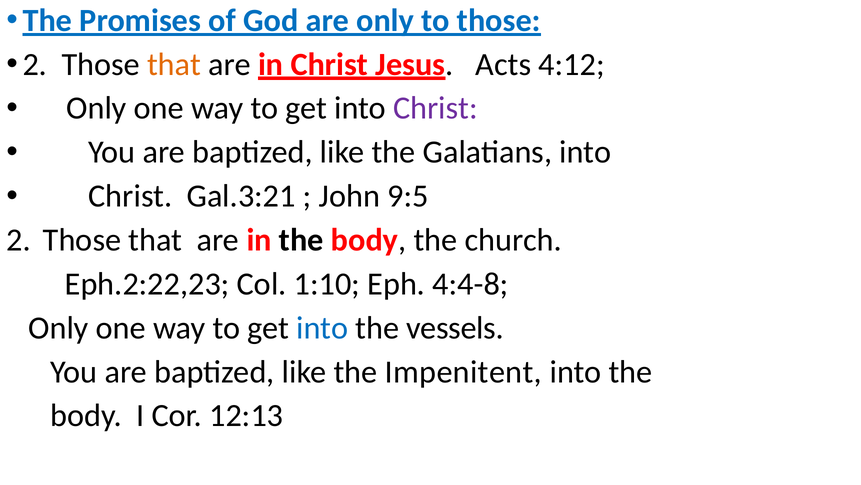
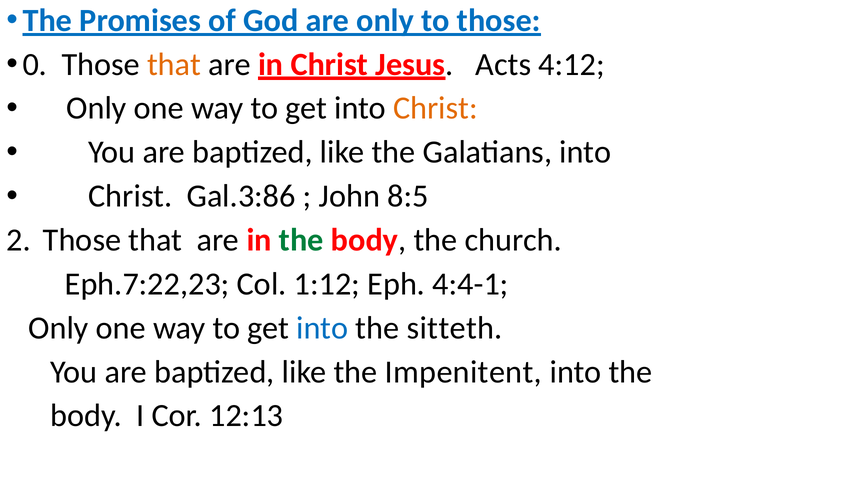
2 at (35, 64): 2 -> 0
Christ at (435, 108) colour: purple -> orange
Gal.3:21: Gal.3:21 -> Gal.3:86
9:5: 9:5 -> 8:5
the at (301, 240) colour: black -> green
Eph.2:22,23: Eph.2:22,23 -> Eph.7:22,23
1:10: 1:10 -> 1:12
4:4-8: 4:4-8 -> 4:4-1
vessels: vessels -> sitteth
